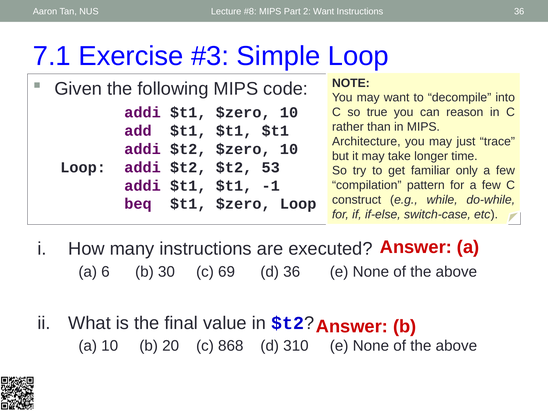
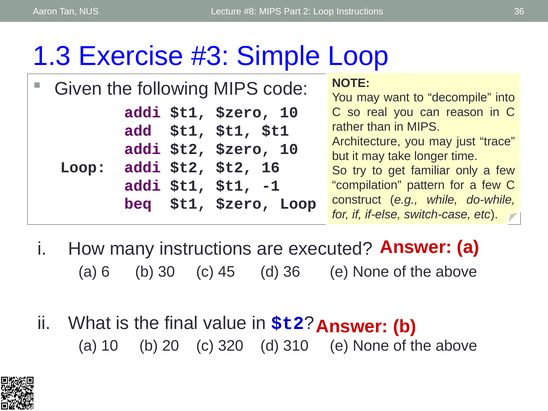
2 Want: Want -> Loop
7.1: 7.1 -> 1.3
true: true -> real
53: 53 -> 16
69: 69 -> 45
868: 868 -> 320
